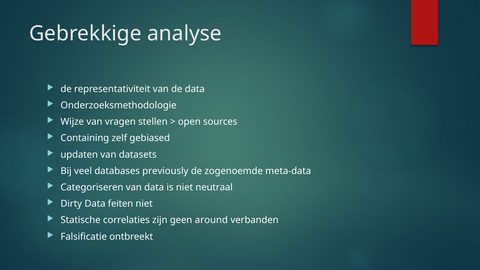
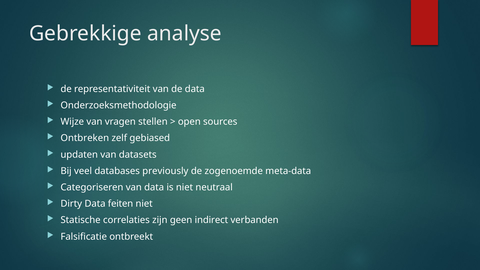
Containing: Containing -> Ontbreken
around: around -> indirect
